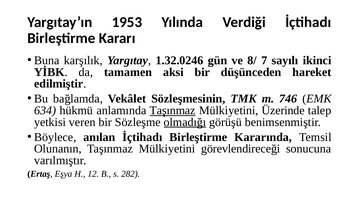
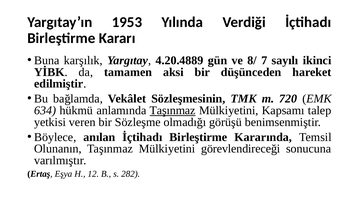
1.32.0246: 1.32.0246 -> 4.20.4889
746: 746 -> 720
Üzerinde: Üzerinde -> Kapsamı
olmadığı underline: present -> none
